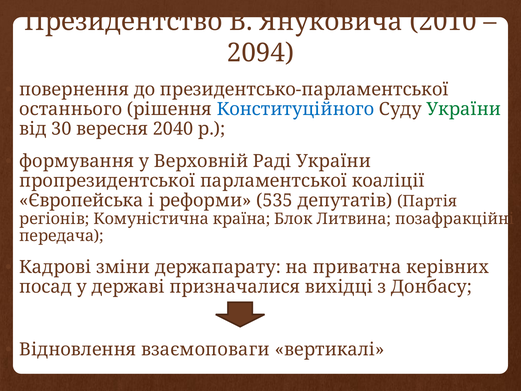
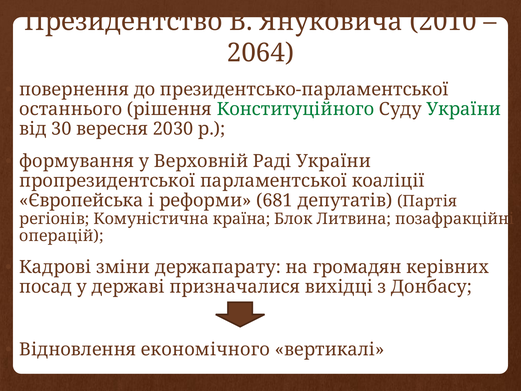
2094: 2094 -> 2064
Конституційного colour: blue -> green
2040: 2040 -> 2030
535: 535 -> 681
передача: передача -> операцій
приватна: приватна -> громадян
взаємоповаги: взаємоповаги -> економічного
